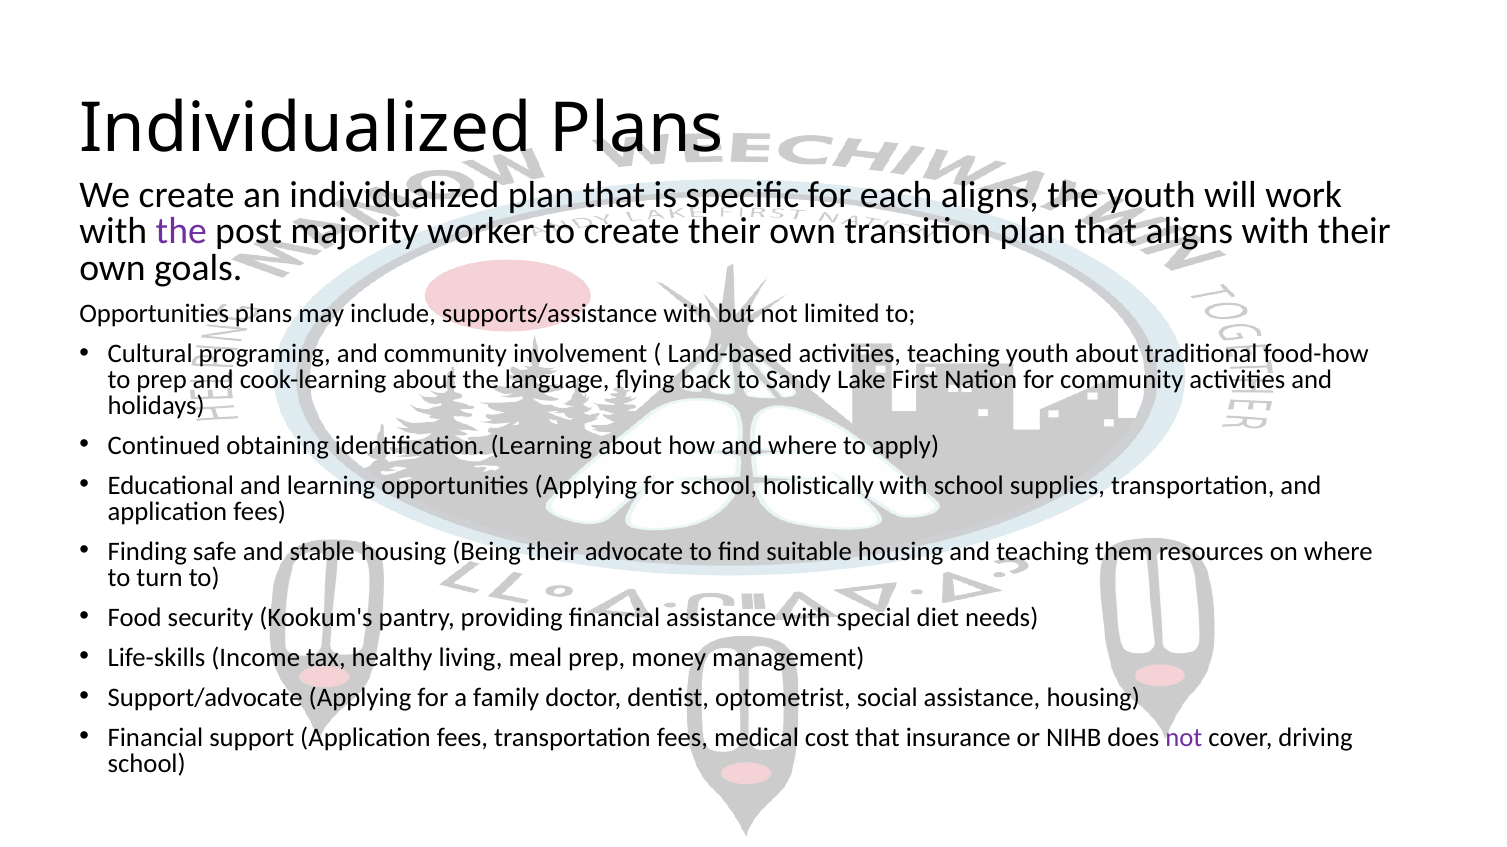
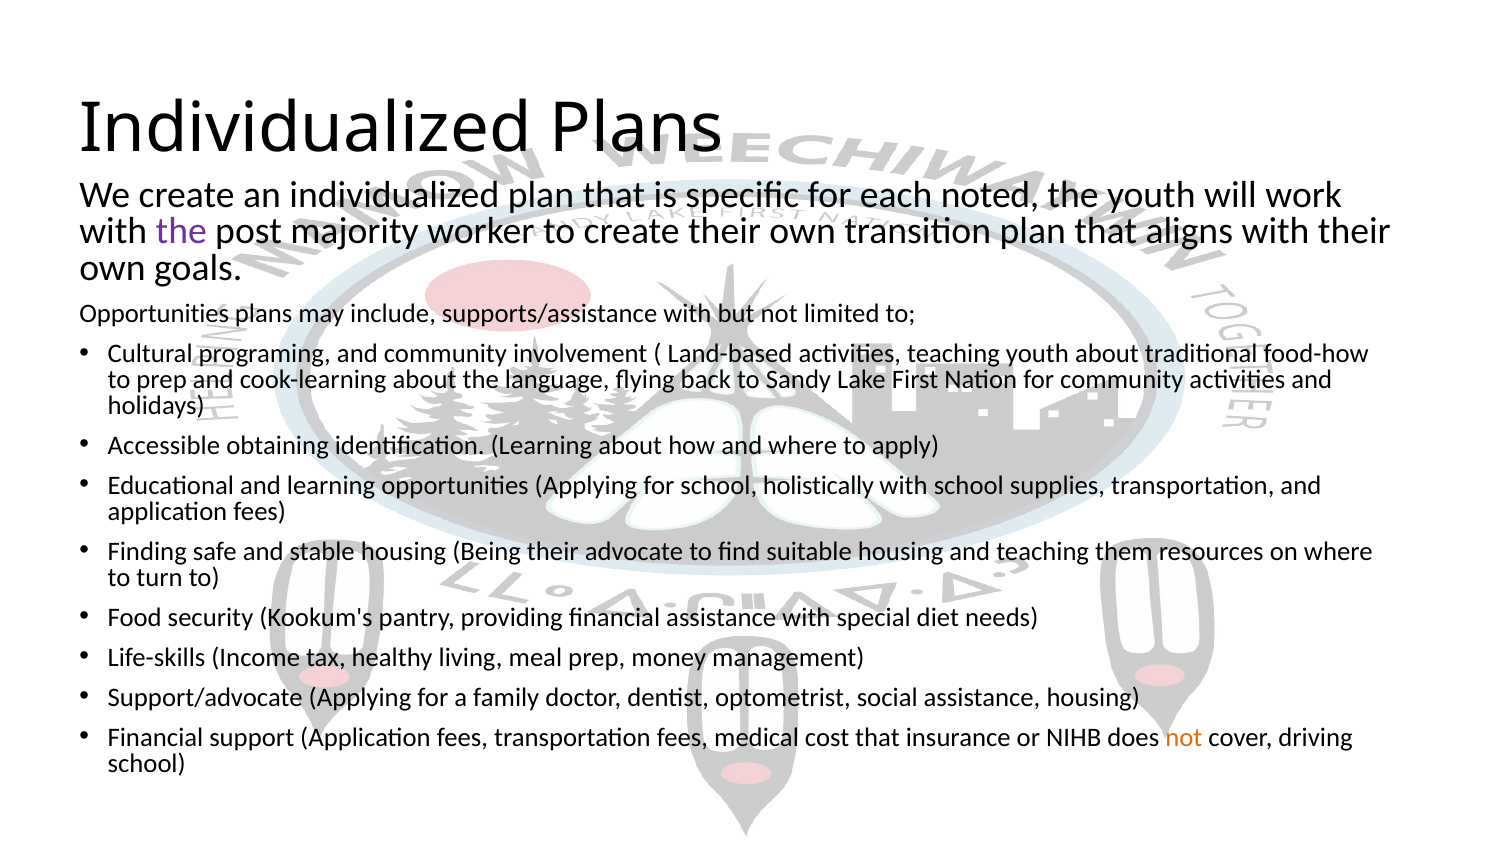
each aligns: aligns -> noted
Continued: Continued -> Accessible
not at (1184, 738) colour: purple -> orange
